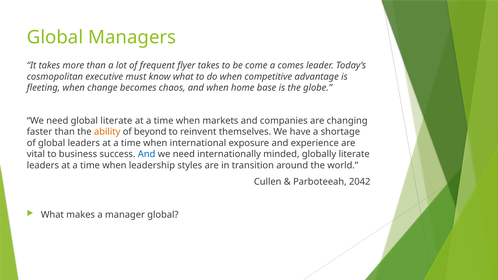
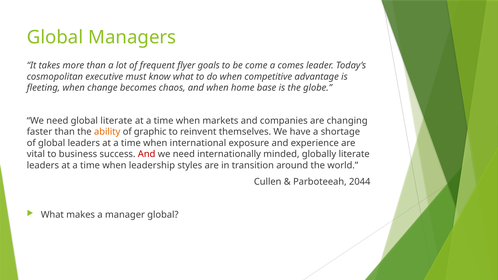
flyer takes: takes -> goals
beyond: beyond -> graphic
And at (147, 154) colour: blue -> red
2042: 2042 -> 2044
